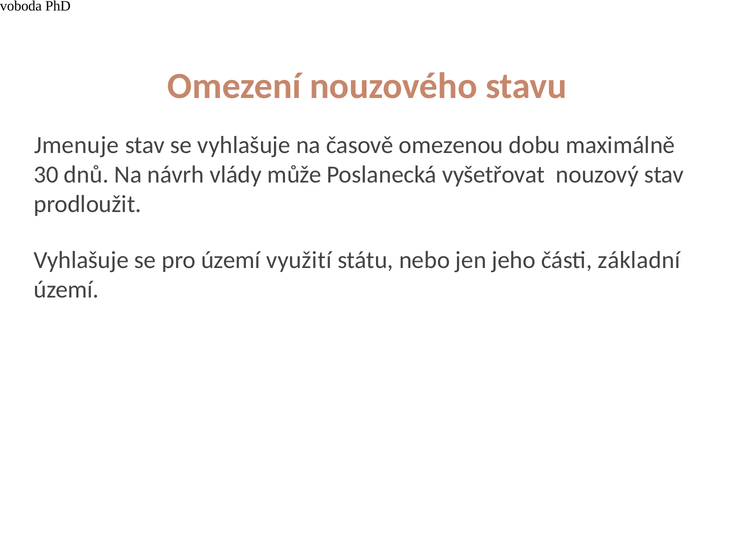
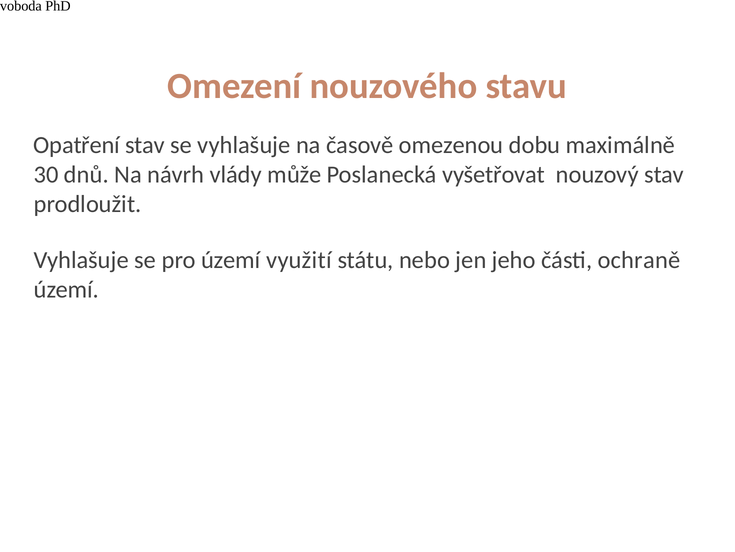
Jmenuje: Jmenuje -> Opatření
základní: základní -> ochraně
